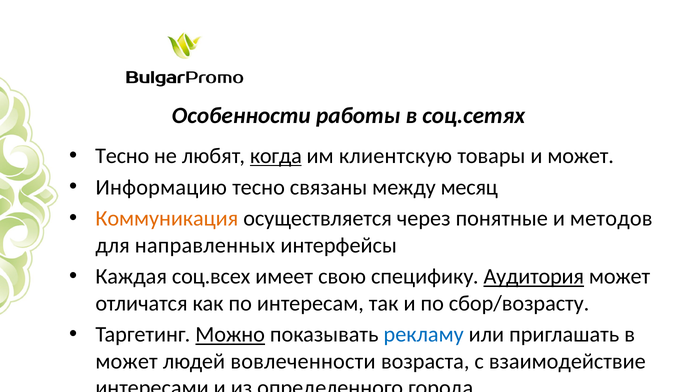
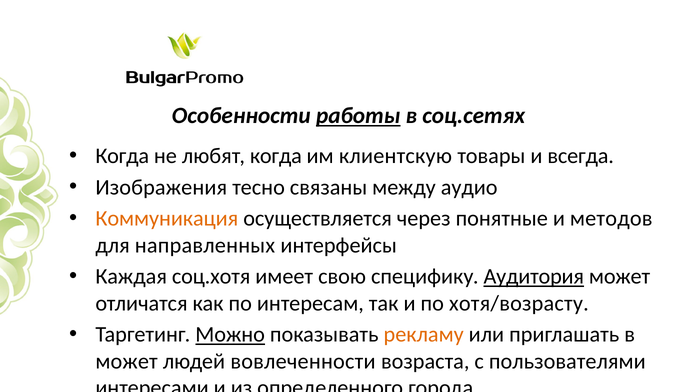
работы at (358, 116) underline: none -> present
Тесно at (122, 156): Тесно -> Когда
когда at (276, 156) underline: present -> none
и может: может -> всегда
Информацию: Информацию -> Изображения
месяц: месяц -> аудио
соц.всех: соц.всех -> соц.хотя
сбор/возрасту: сбор/возрасту -> хотя/возрасту
рекламу colour: blue -> orange
взаимодействие: взаимодействие -> пользователями
